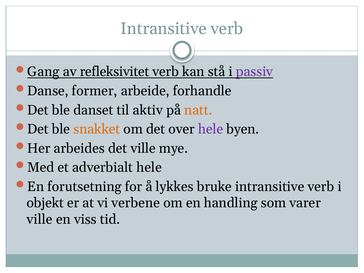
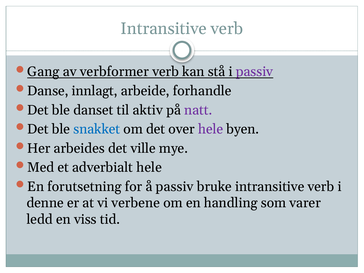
refleksivitet: refleksivitet -> verbformer
former: former -> innlagt
natt colour: orange -> purple
snakket colour: orange -> blue
å lykkes: lykkes -> passiv
objekt: objekt -> denne
ville at (40, 219): ville -> ledd
